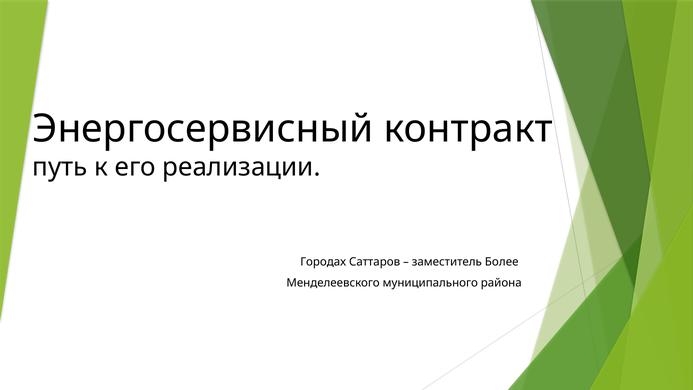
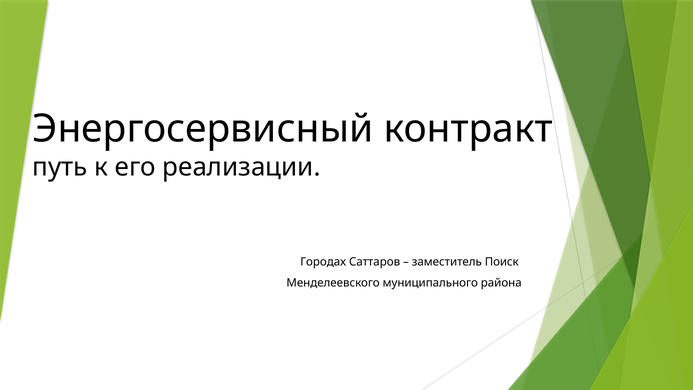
Более: Более -> Поиск
